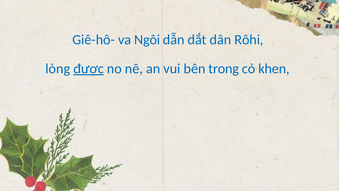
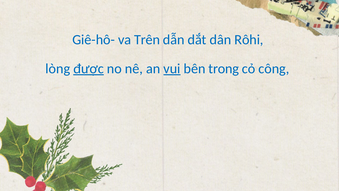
Ngôi: Ngôi -> Trên
vui underline: none -> present
khen: khen -> công
